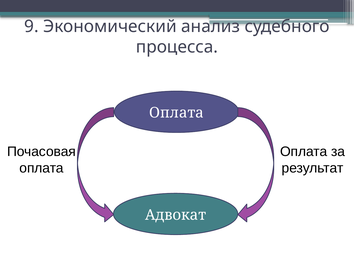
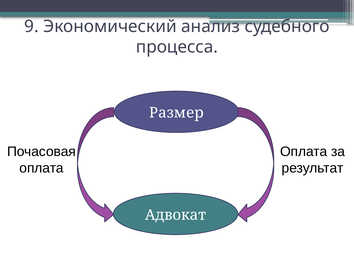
Оплата at (176, 113): Оплата -> Размер
